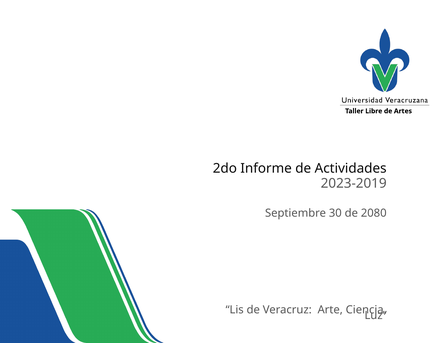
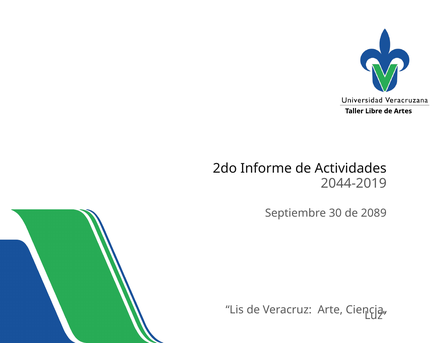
2023-2019: 2023-2019 -> 2044-2019
2080: 2080 -> 2089
